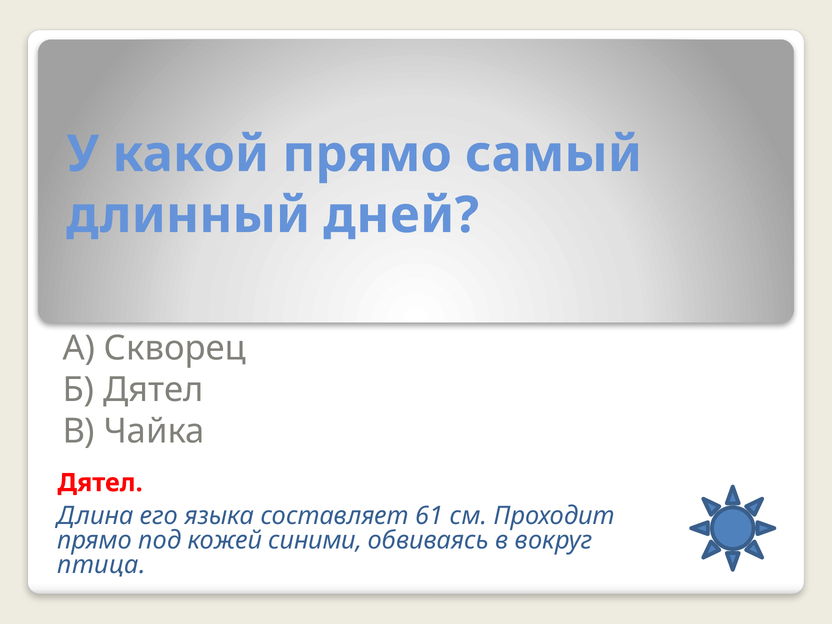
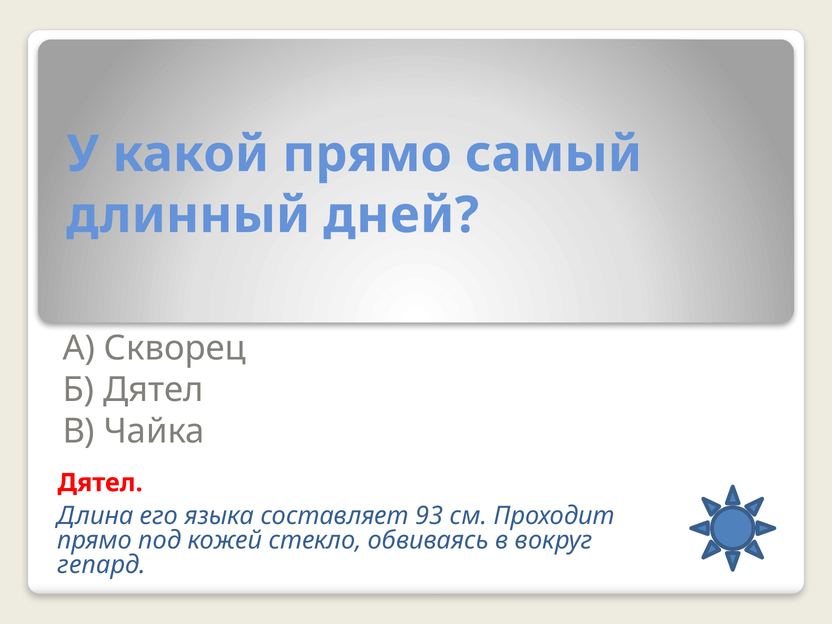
61: 61 -> 93
синими: синими -> стекло
птица: птица -> гепард
